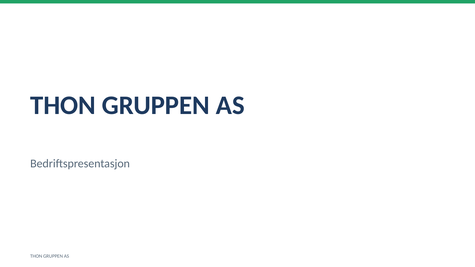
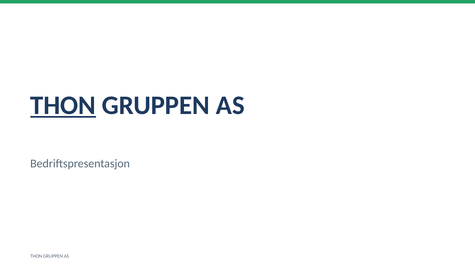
THON at (63, 105) underline: none -> present
